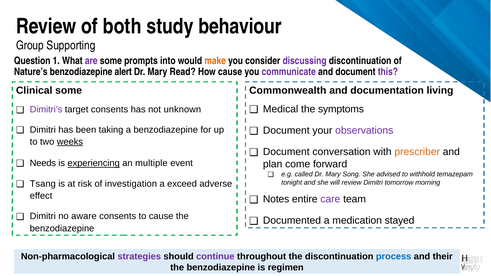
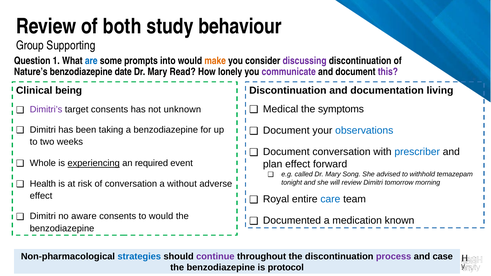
are colour: purple -> blue
alert: alert -> date
How cause: cause -> lonely
Clinical some: some -> being
Commonwealth at (288, 91): Commonwealth -> Discontinuation
observations colour: purple -> blue
weeks underline: present -> none
prescriber colour: orange -> blue
Needs: Needs -> Whole
multiple: multiple -> required
plan come: come -> effect
Tsang: Tsang -> Health
of investigation: investigation -> conversation
exceed: exceed -> without
Notes: Notes -> Royal
care colour: purple -> blue
to cause: cause -> would
stayed: stayed -> known
strategies colour: purple -> blue
process colour: blue -> purple
their: their -> case
regimen: regimen -> protocol
